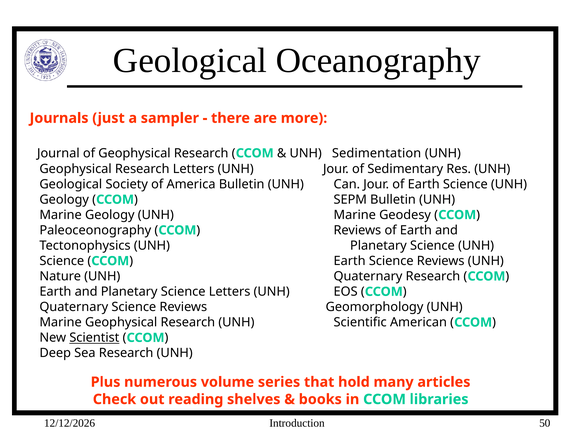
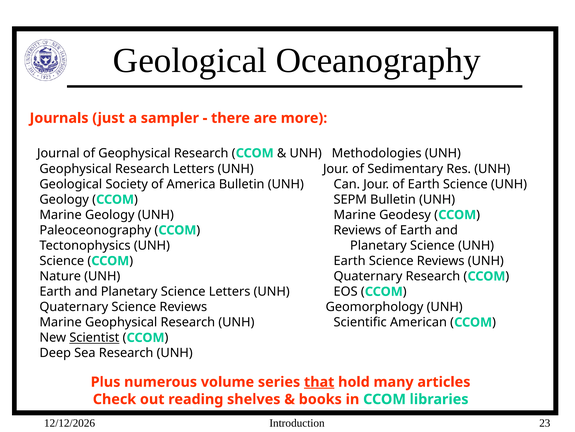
Sedimentation: Sedimentation -> Methodologies
that underline: none -> present
50: 50 -> 23
